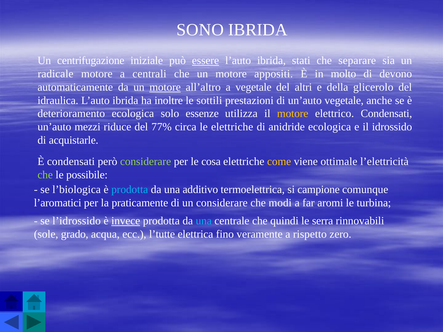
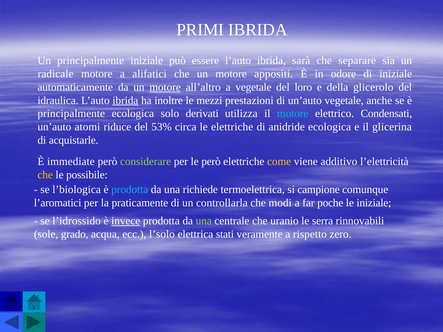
SONO: SONO -> PRIMI
Un centrifugazione: centrifugazione -> principalmente
essere underline: present -> none
stati: stati -> sarà
centrali: centrali -> alifatici
molto: molto -> odore
di devono: devono -> iniziale
altri: altri -> loro
ibrida at (125, 100) underline: none -> present
sottili: sottili -> mezzi
deterioramento at (71, 114): deterioramento -> principalmente
essenze: essenze -> derivati
motore at (293, 114) colour: yellow -> light blue
mezzi: mezzi -> atomi
77%: 77% -> 53%
idrossido: idrossido -> glicerina
È condensati: condensati -> immediate
le cosa: cosa -> però
ottimale: ottimale -> additivo
che at (45, 175) colour: light green -> yellow
additivo: additivo -> richiede
un considerare: considerare -> controllarla
aromi: aromi -> poche
le turbina: turbina -> iniziale
una at (204, 221) colour: light blue -> light green
quindi: quindi -> uranio
l’tutte: l’tutte -> l’solo
fino: fino -> stati
